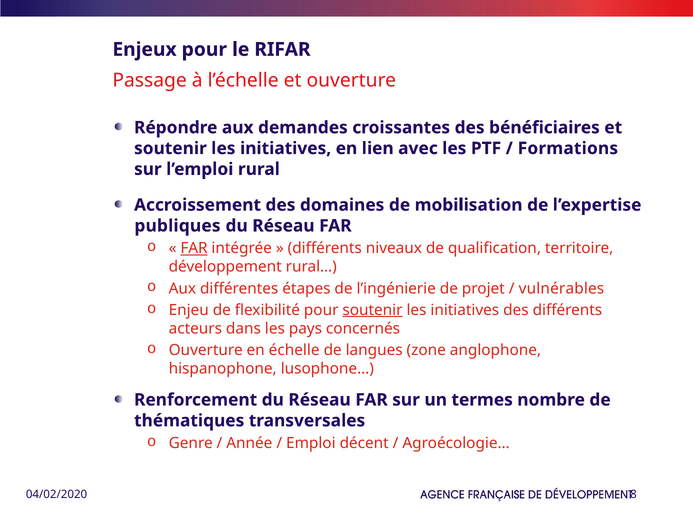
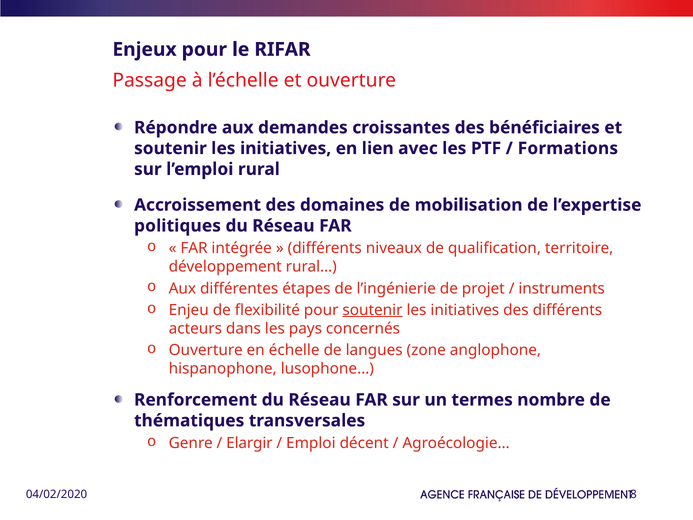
publiques: publiques -> politiques
FAR at (194, 248) underline: present -> none
vulnérables: vulnérables -> instruments
Année: Année -> Elargir
